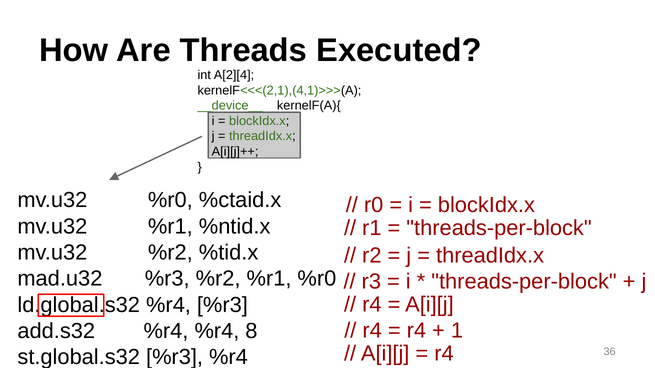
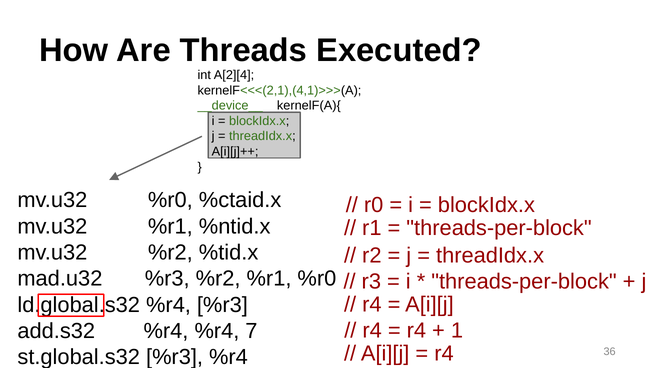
8: 8 -> 7
